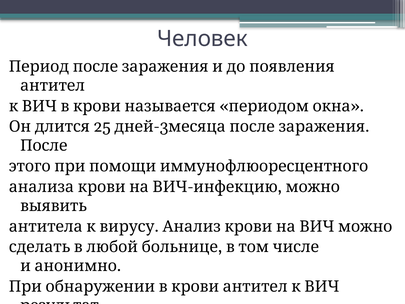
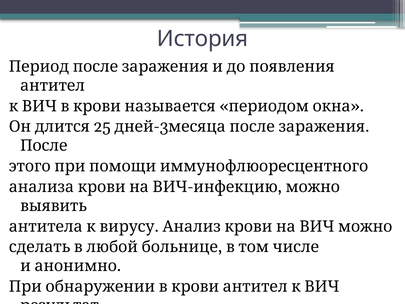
Человек: Человек -> История
